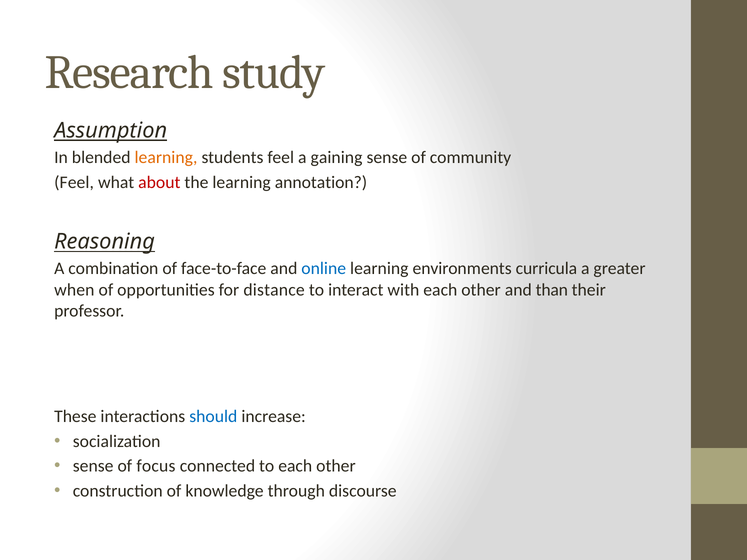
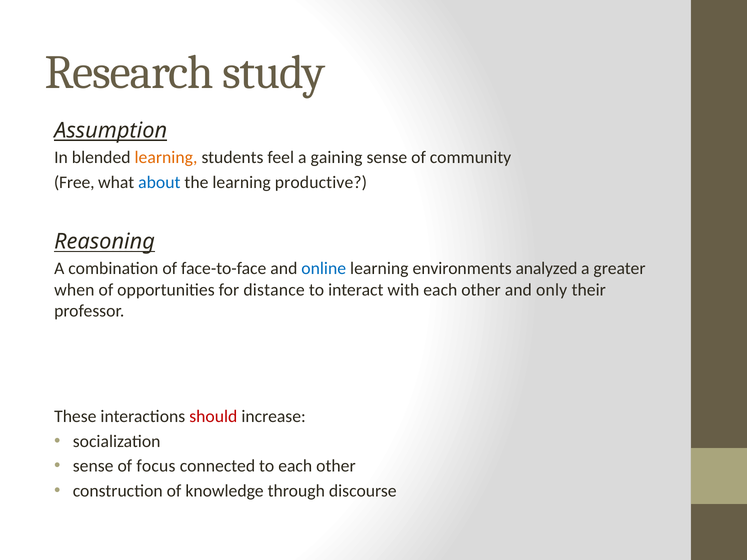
Feel at (74, 182): Feel -> Free
about colour: red -> blue
annotation: annotation -> productive
curricula: curricula -> analyzed
than: than -> only
should colour: blue -> red
